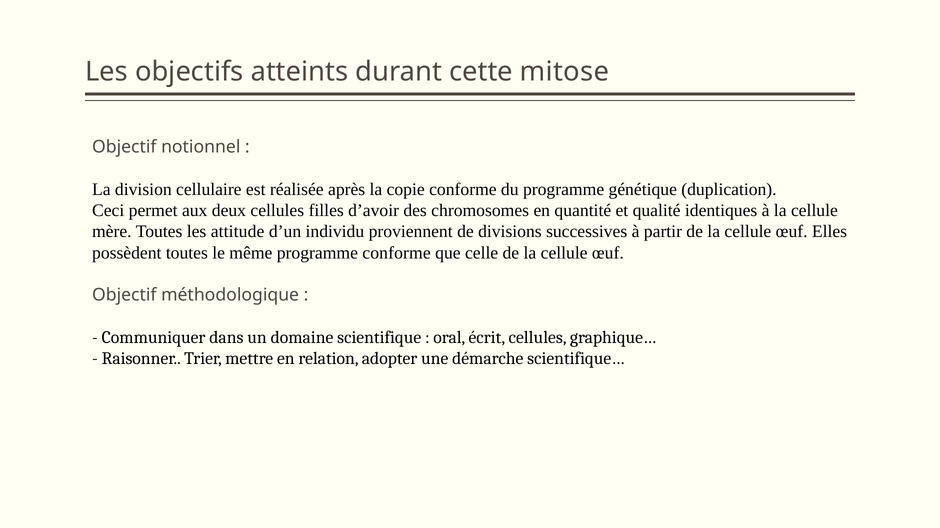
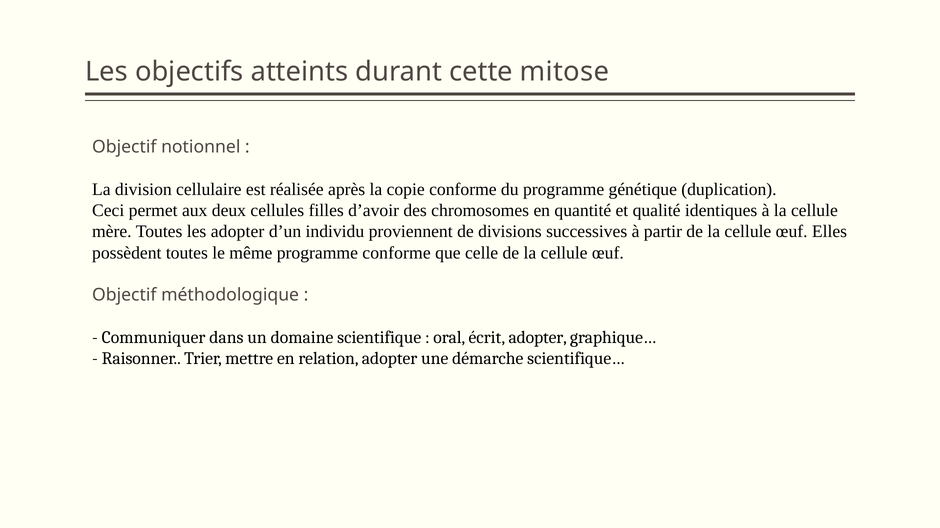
les attitude: attitude -> adopter
écrit cellules: cellules -> adopter
